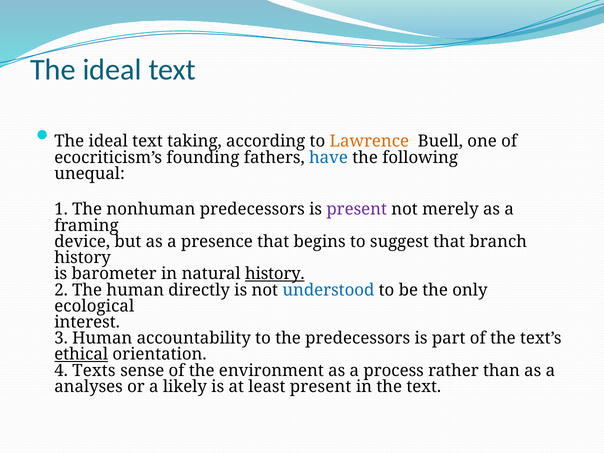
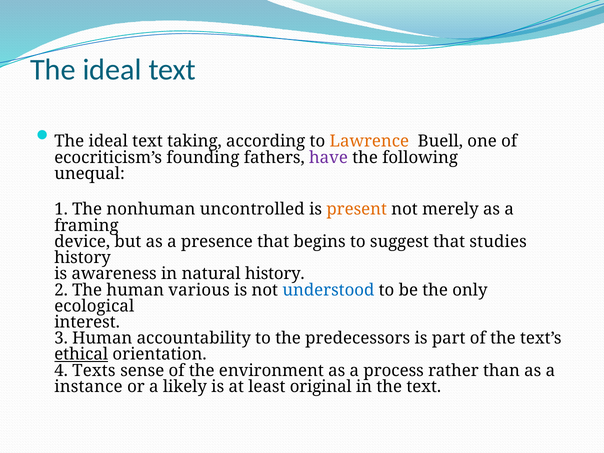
have colour: blue -> purple
nonhuman predecessors: predecessors -> uncontrolled
present at (357, 209) colour: purple -> orange
branch: branch -> studies
barometer: barometer -> awareness
history at (275, 274) underline: present -> none
directly: directly -> various
analyses: analyses -> instance
least present: present -> original
